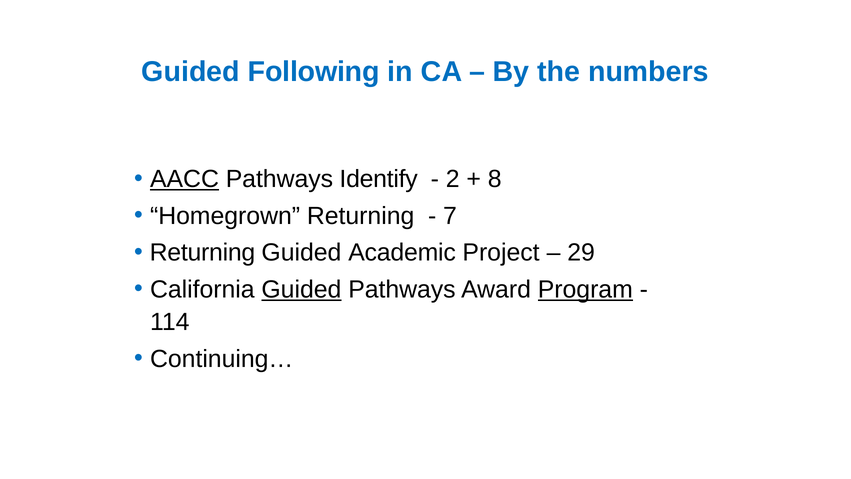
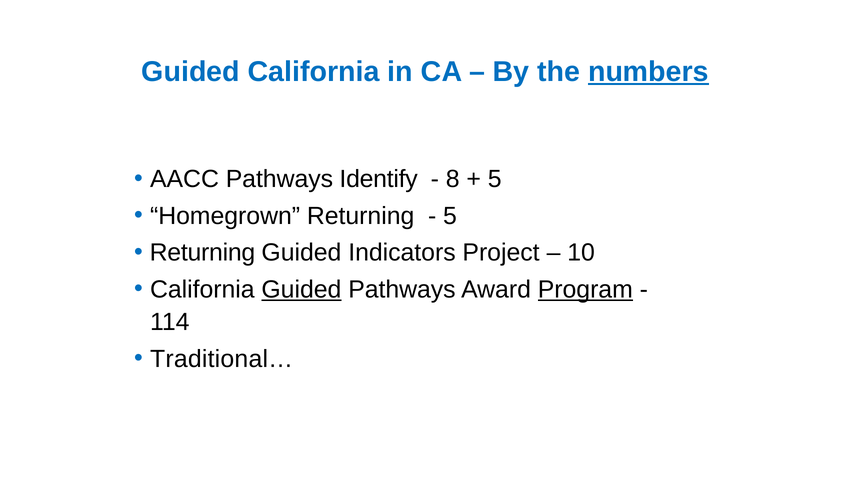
Guided Following: Following -> California
numbers underline: none -> present
AACC underline: present -> none
2: 2 -> 8
8 at (495, 179): 8 -> 5
7 at (450, 216): 7 -> 5
Academic: Academic -> Indicators
29: 29 -> 10
Continuing…: Continuing… -> Traditional…
